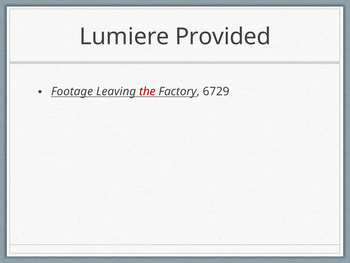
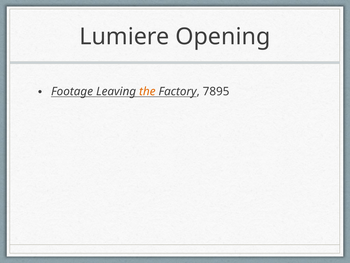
Provided: Provided -> Opening
the colour: red -> orange
6729: 6729 -> 7895
